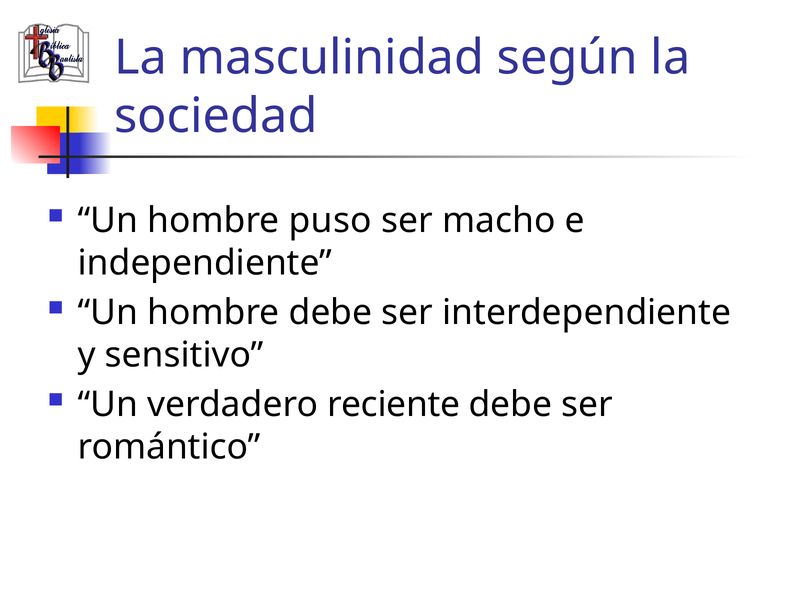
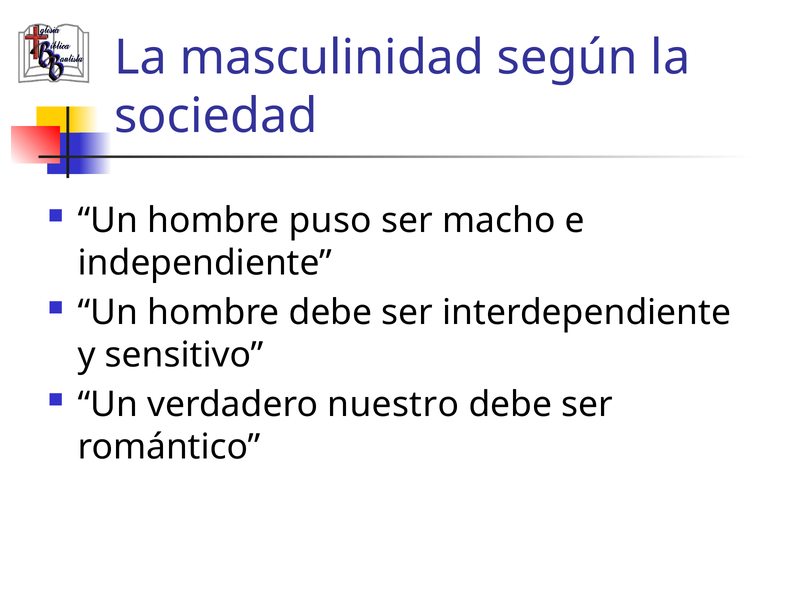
reciente: reciente -> nuestro
